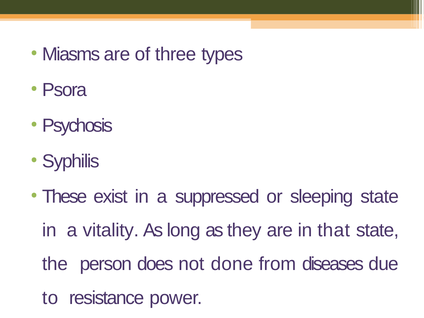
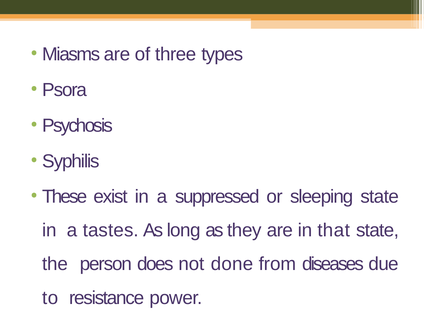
vitality: vitality -> tastes
